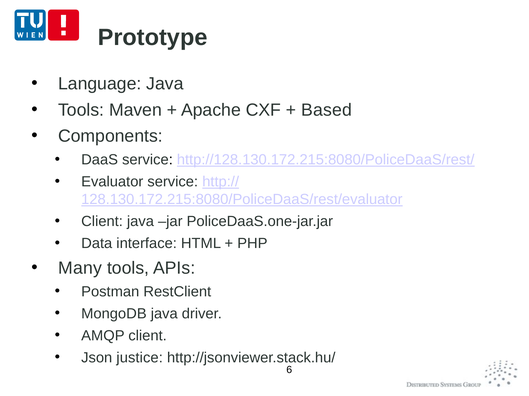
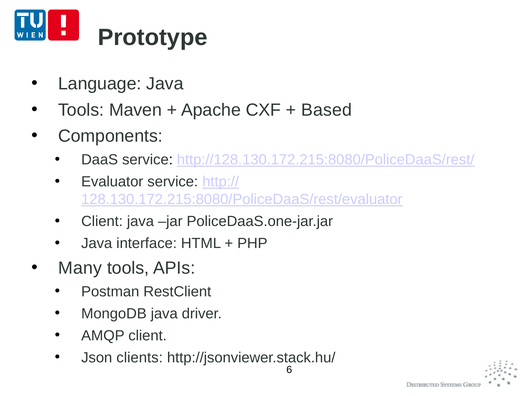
Data at (97, 244): Data -> Java
justice: justice -> clients
